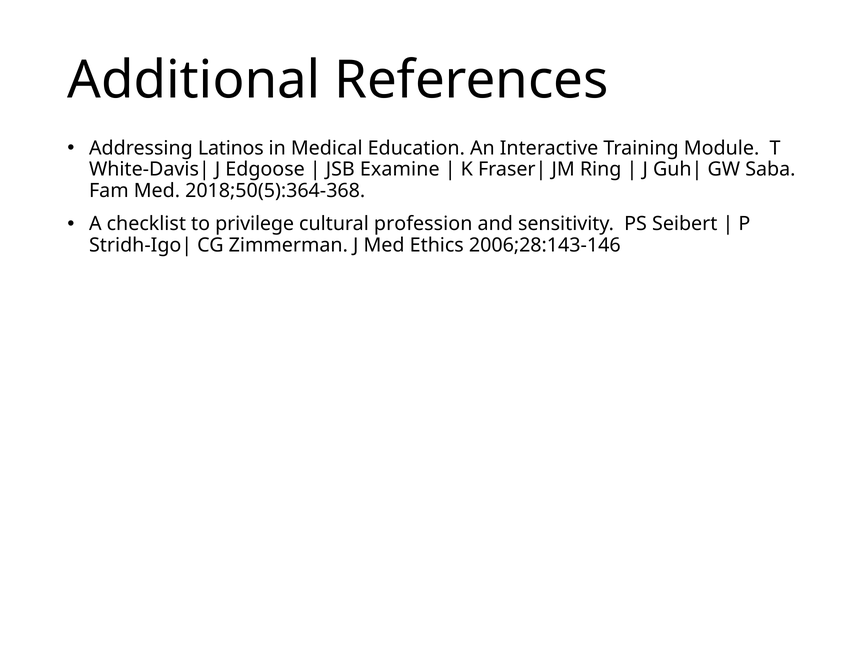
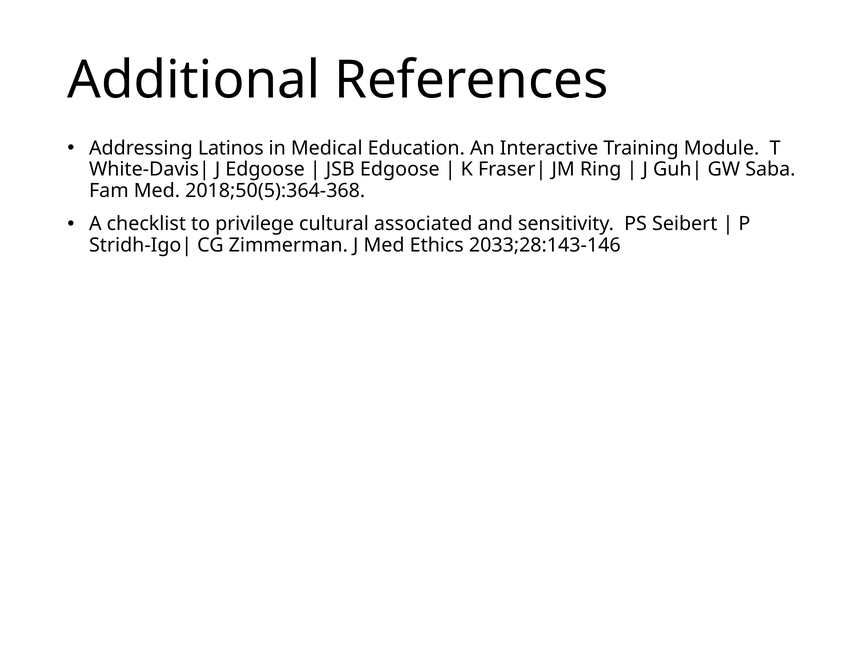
JSB Examine: Examine -> Edgoose
profession: profession -> associated
2006;28:143-146: 2006;28:143-146 -> 2033;28:143-146
